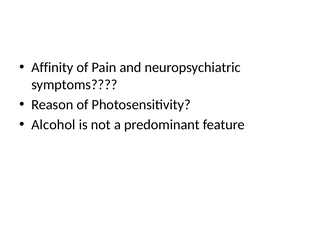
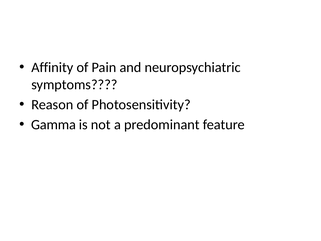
Alcohol: Alcohol -> Gamma
